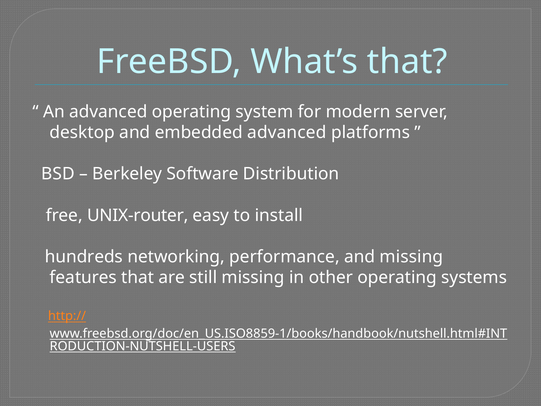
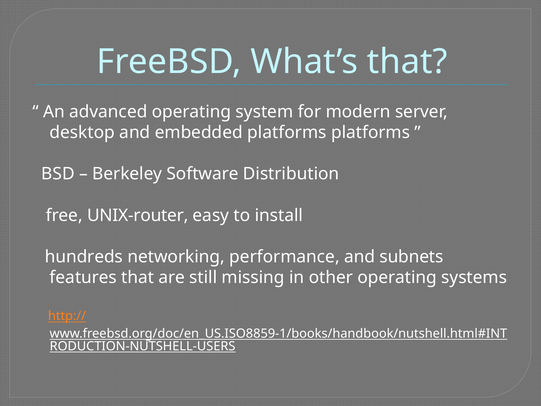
embedded advanced: advanced -> platforms
and missing: missing -> subnets
